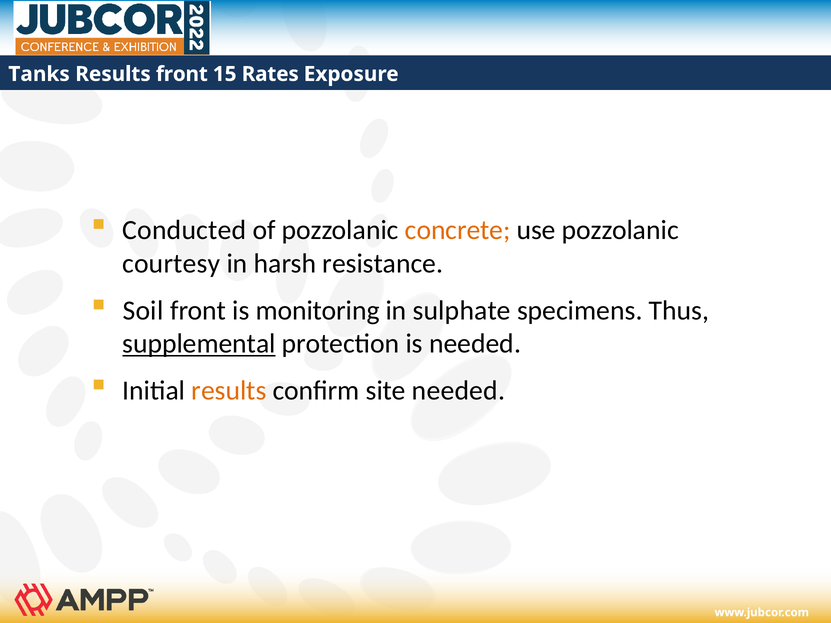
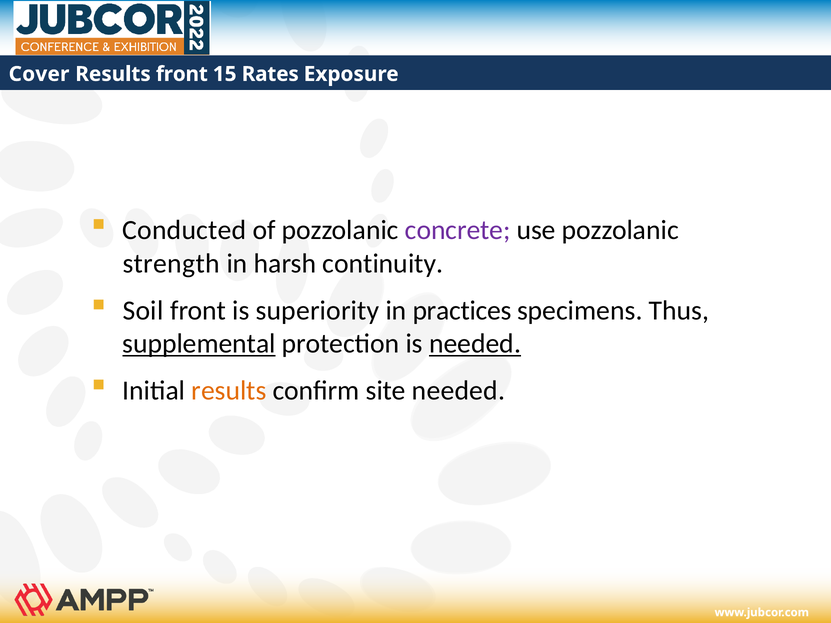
Tanks: Tanks -> Cover
concrete colour: orange -> purple
courtesy: courtesy -> strength
resistance: resistance -> continuity
monitoring: monitoring -> superiority
sulphate: sulphate -> practices
needed at (475, 344) underline: none -> present
